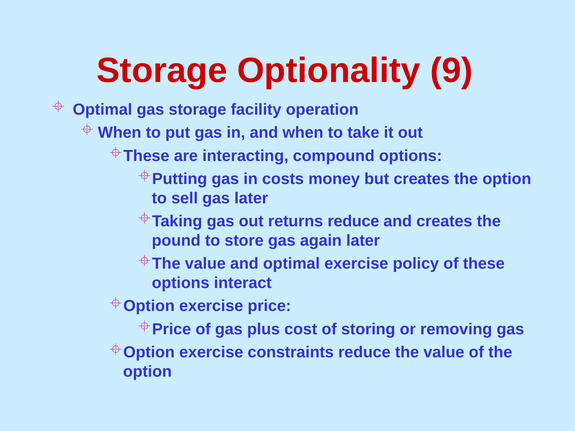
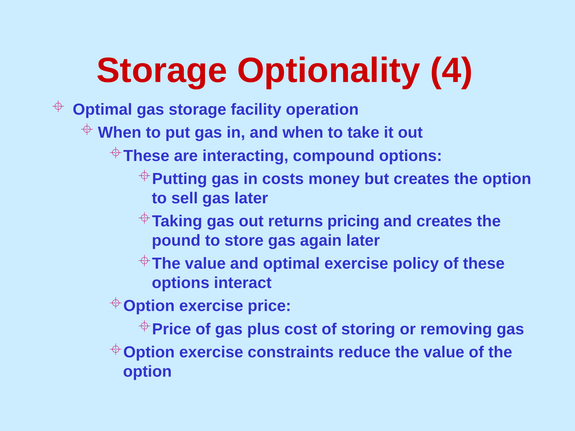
9: 9 -> 4
returns reduce: reduce -> pricing
